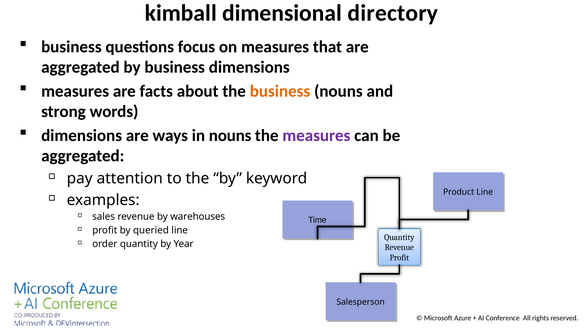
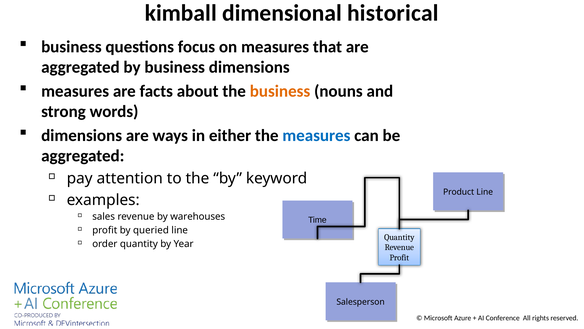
directory: directory -> historical
in nouns: nouns -> either
measures at (316, 135) colour: purple -> blue
